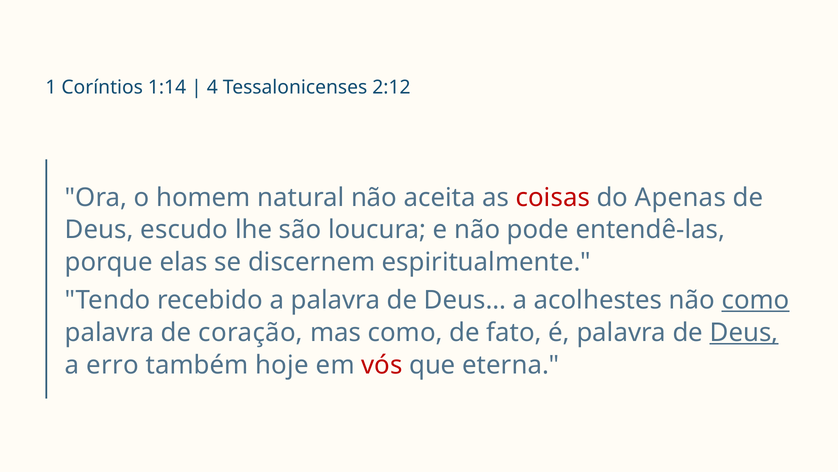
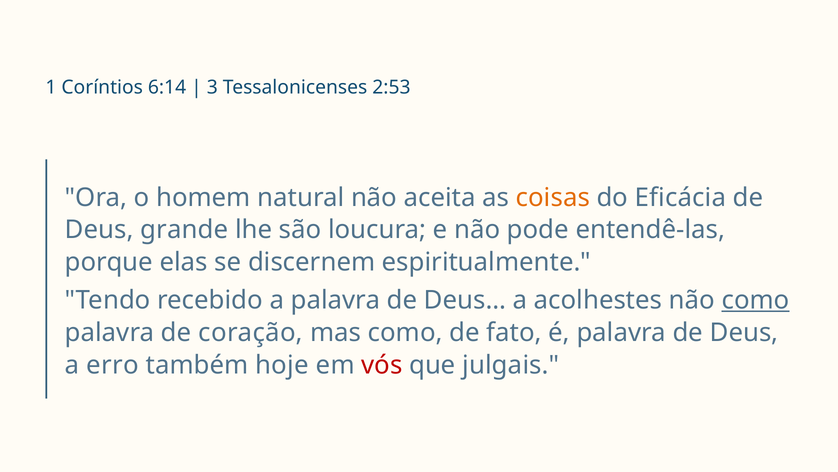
1:14: 1:14 -> 6:14
4: 4 -> 3
2:12: 2:12 -> 2:53
coisas colour: red -> orange
Apenas: Apenas -> Eficácia
escudo: escudo -> grande
Deus at (744, 332) underline: present -> none
eterna: eterna -> julgais
